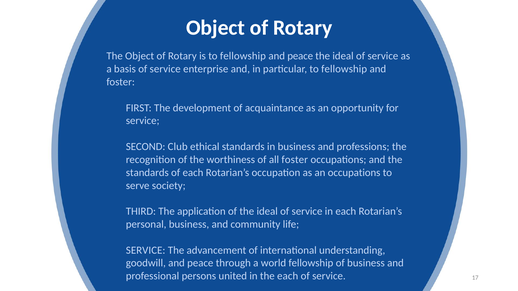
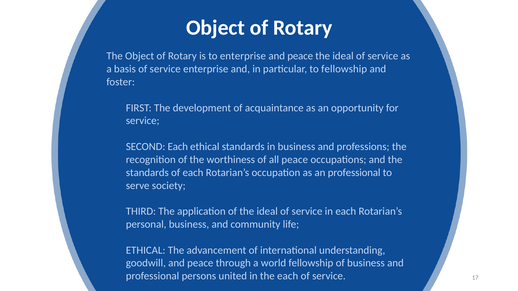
is to fellowship: fellowship -> enterprise
SECOND Club: Club -> Each
all foster: foster -> peace
an occupations: occupations -> professional
SERVICE at (146, 250): SERVICE -> ETHICAL
